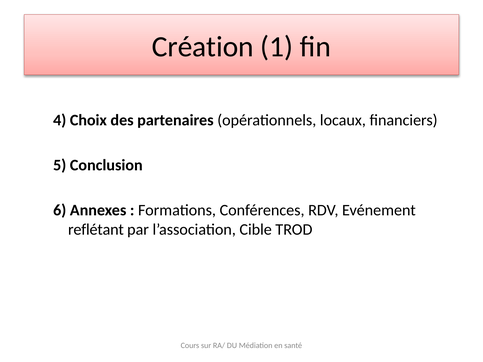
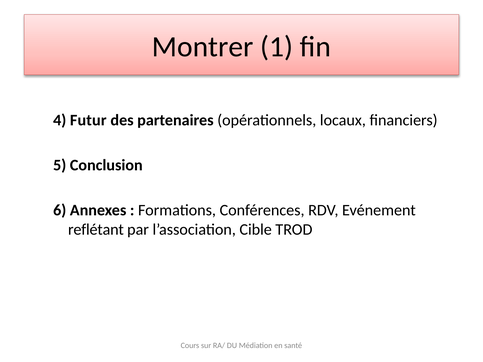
Création: Création -> Montrer
Choix: Choix -> Futur
